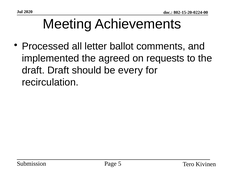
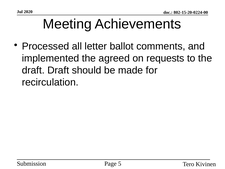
every: every -> made
